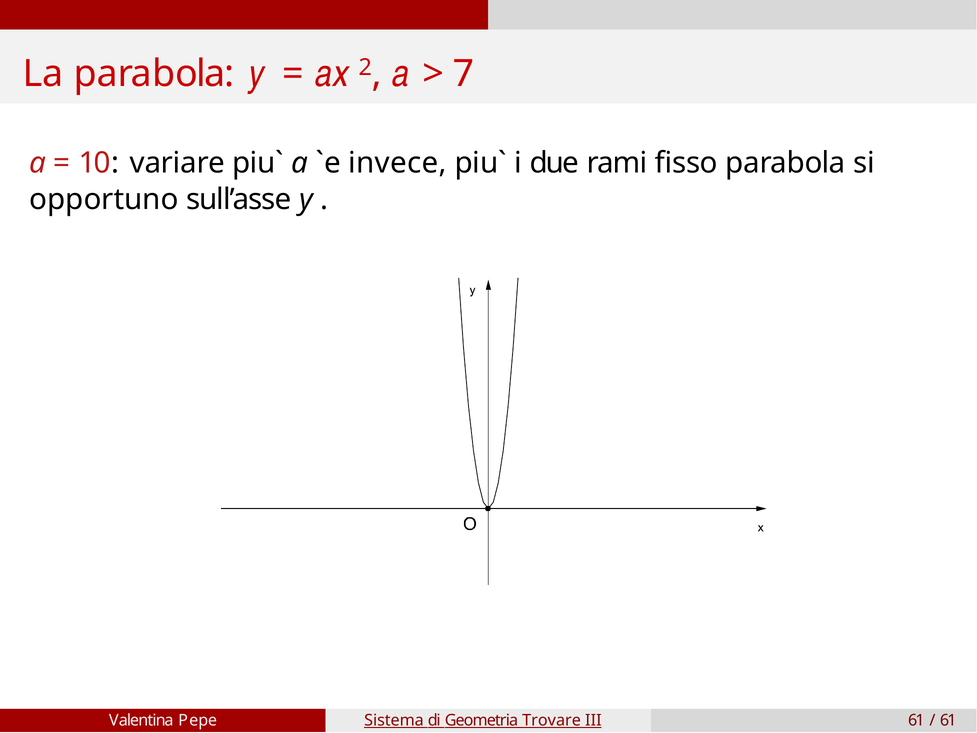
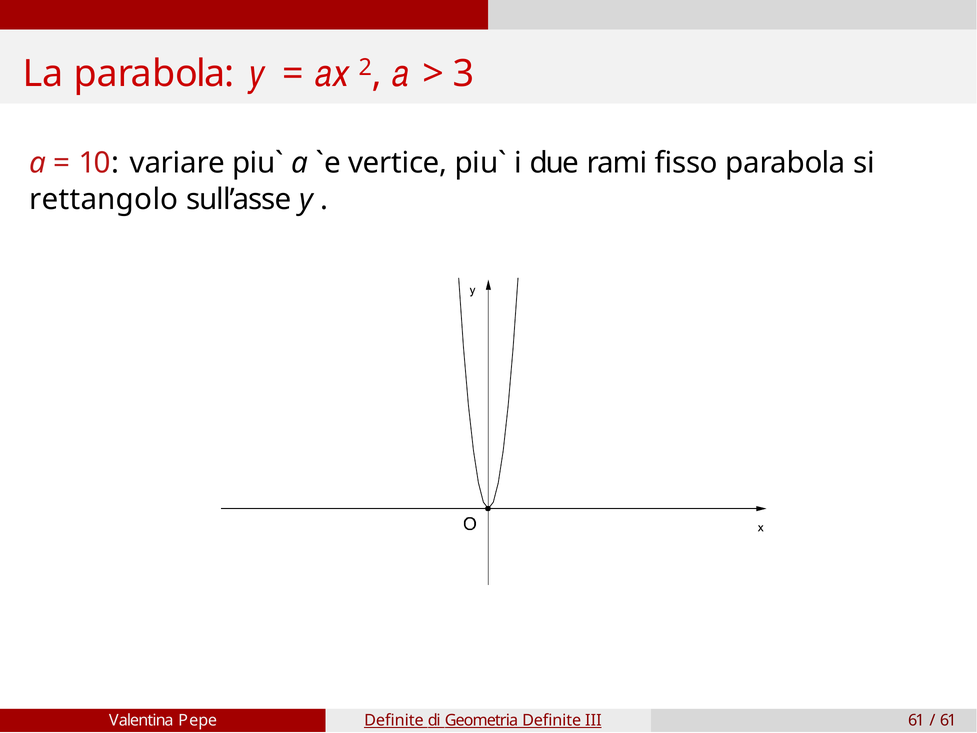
7: 7 -> 3
invece: invece -> vertice
opportuno: opportuno -> rettangolo
Pepe Sistema: Sistema -> Definite
Geometria Trovare: Trovare -> Definite
